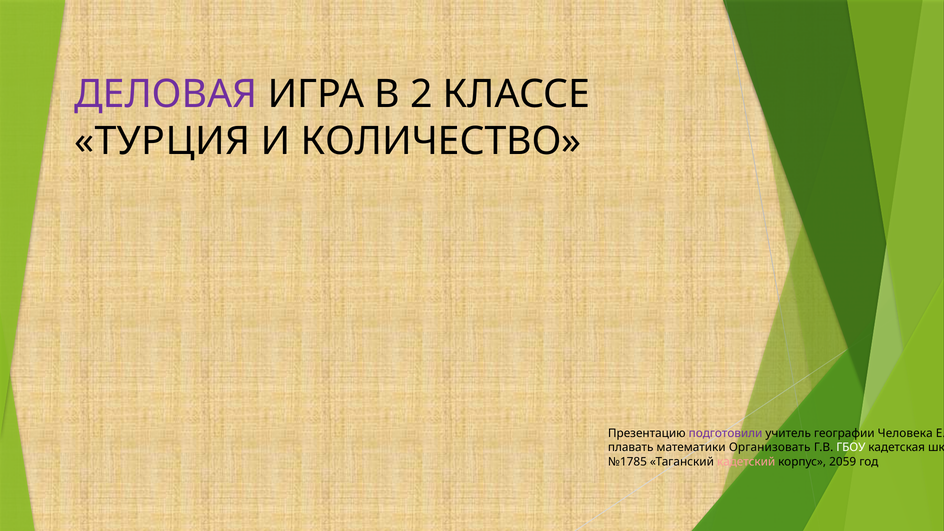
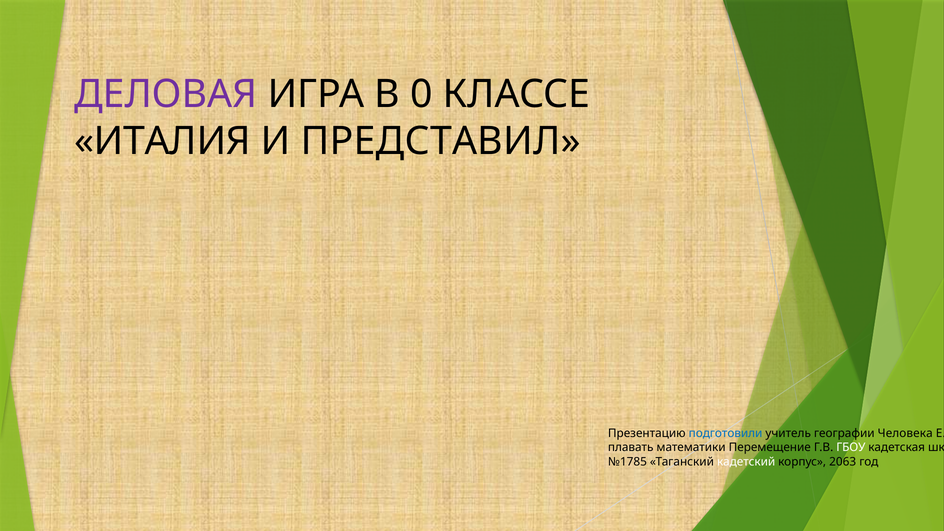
2: 2 -> 0
ТУРЦИЯ: ТУРЦИЯ -> ИТАЛИЯ
КОЛИЧЕСТВО: КОЛИЧЕСТВО -> ПРЕДСТАВИЛ
подготовили colour: purple -> blue
Организовать: Организовать -> Перемещение
кадетский colour: pink -> white
2059: 2059 -> 2063
